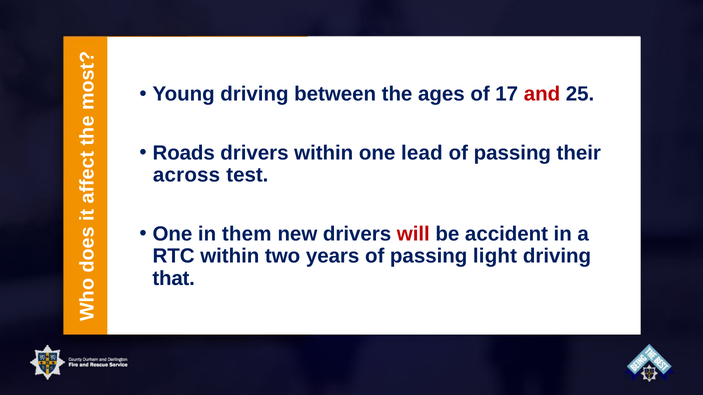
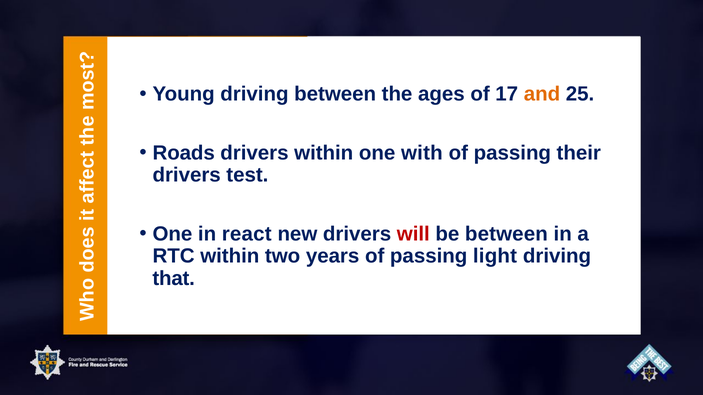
and colour: red -> orange
lead: lead -> with
across at (187, 175): across -> drivers
them: them -> react
be accident: accident -> between
